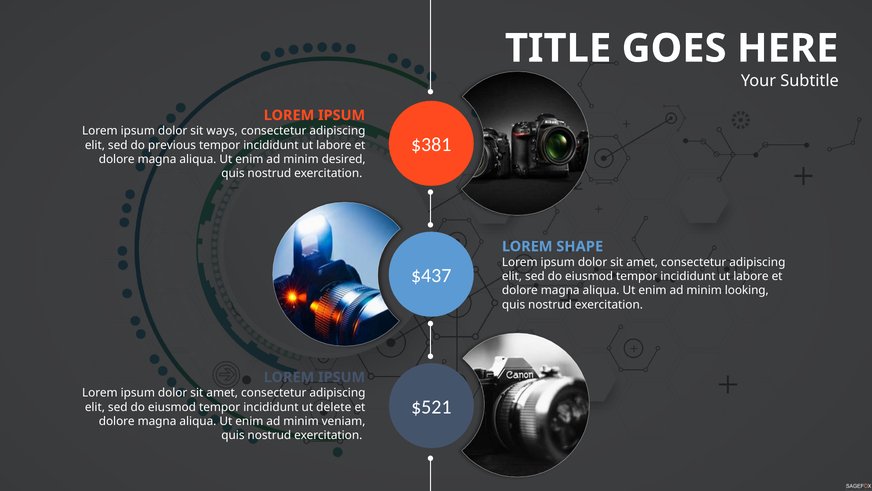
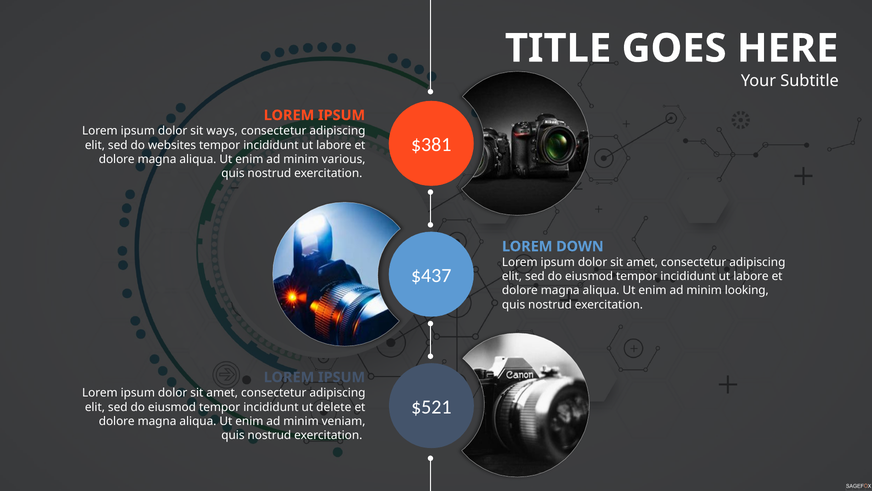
previous: previous -> websites
desired: desired -> various
SHAPE: SHAPE -> DOWN
